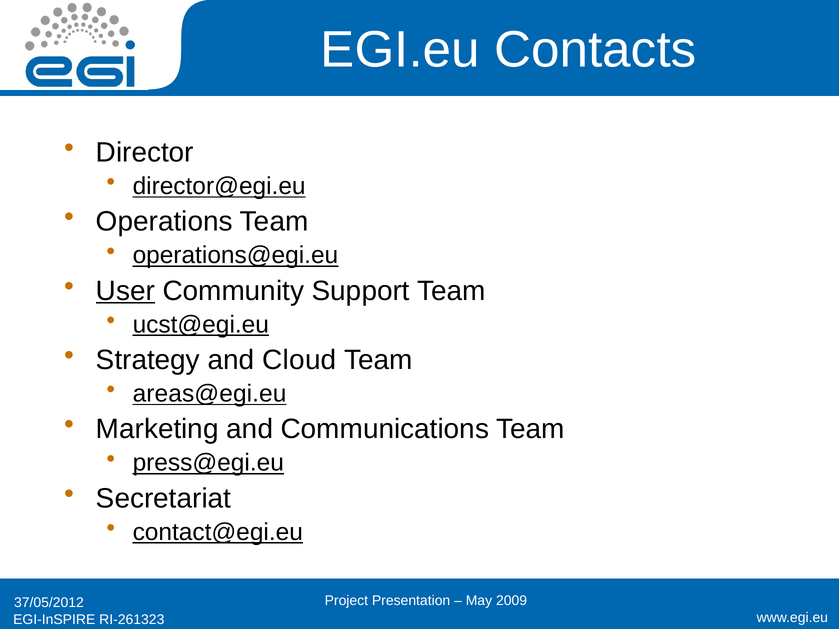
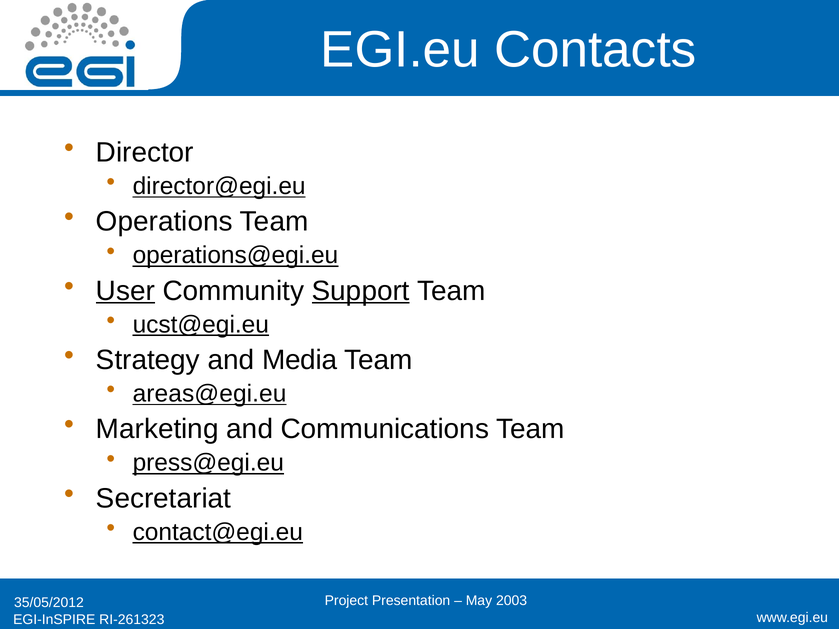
Support underline: none -> present
Cloud: Cloud -> Media
2009: 2009 -> 2003
37/05/2012: 37/05/2012 -> 35/05/2012
